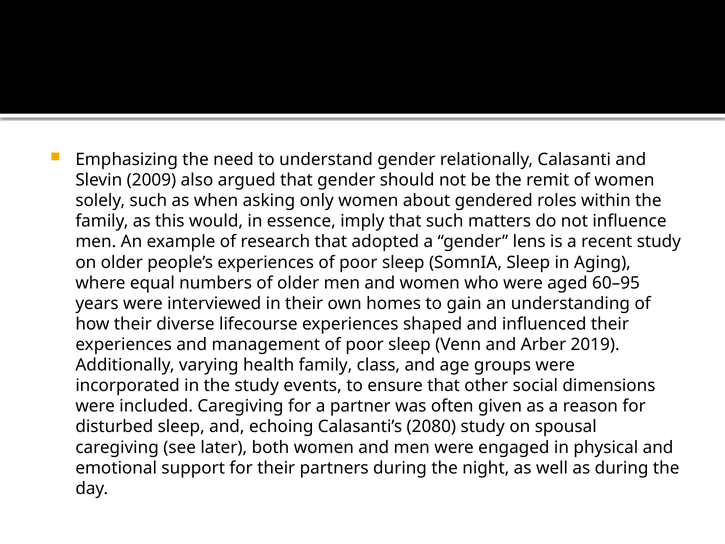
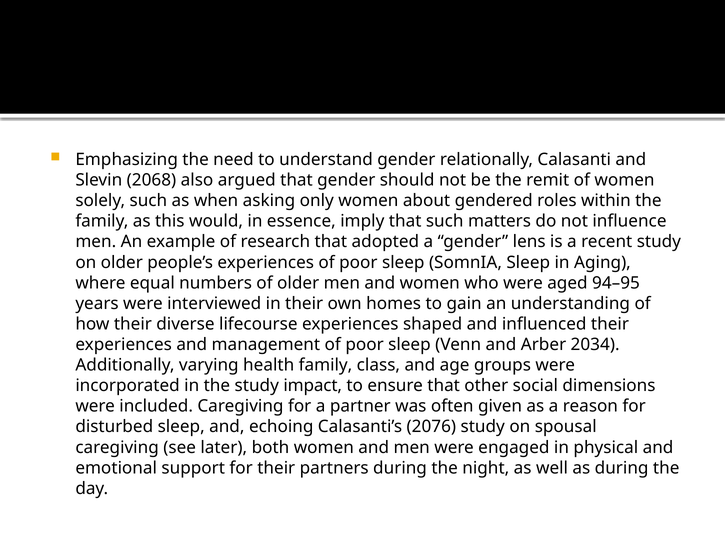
2009: 2009 -> 2068
60–95: 60–95 -> 94–95
2019: 2019 -> 2034
events: events -> impact
2080: 2080 -> 2076
